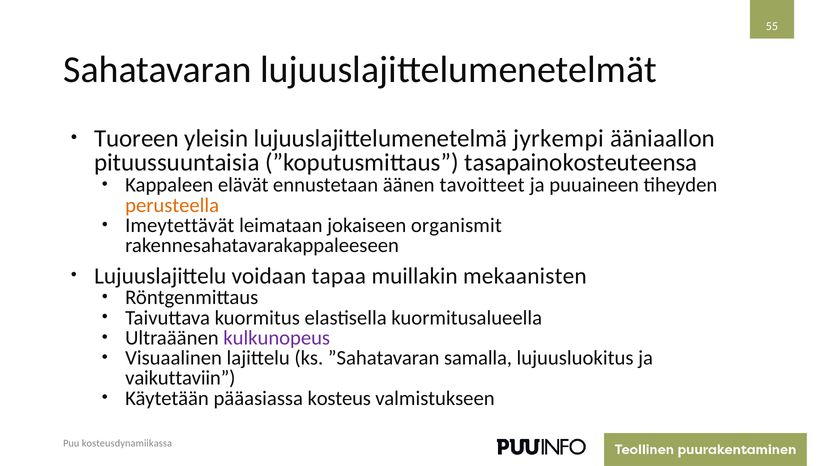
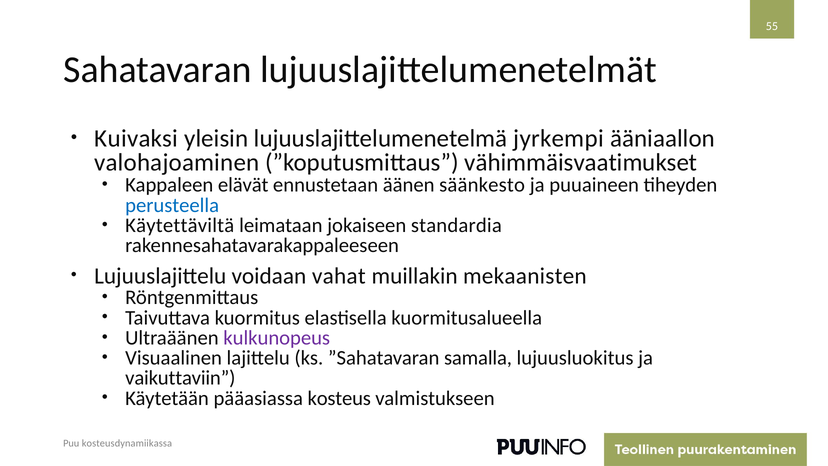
Tuoreen: Tuoreen -> Kuivaksi
pituussuuntaisia: pituussuuntaisia -> valohajoaminen
tasapainokosteuteensa: tasapainokosteuteensa -> vähimmäisvaatimukset
tavoitteet: tavoitteet -> säänkesto
perusteella colour: orange -> blue
Imeytettävät: Imeytettävät -> Käytettäviltä
organismit: organismit -> standardia
tapaa: tapaa -> vahat
